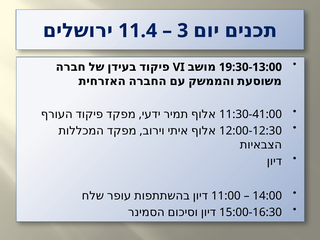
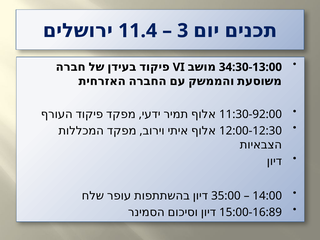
19:30-13:00: 19:30-13:00 -> 34:30-13:00
11:30-41:00: 11:30-41:00 -> 11:30-92:00
11:00: 11:00 -> 35:00
15:00-16:30: 15:00-16:30 -> 15:00-16:89
